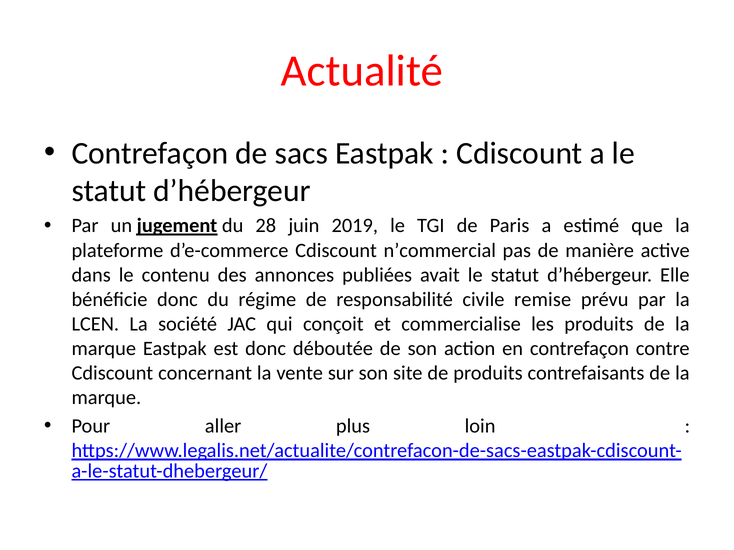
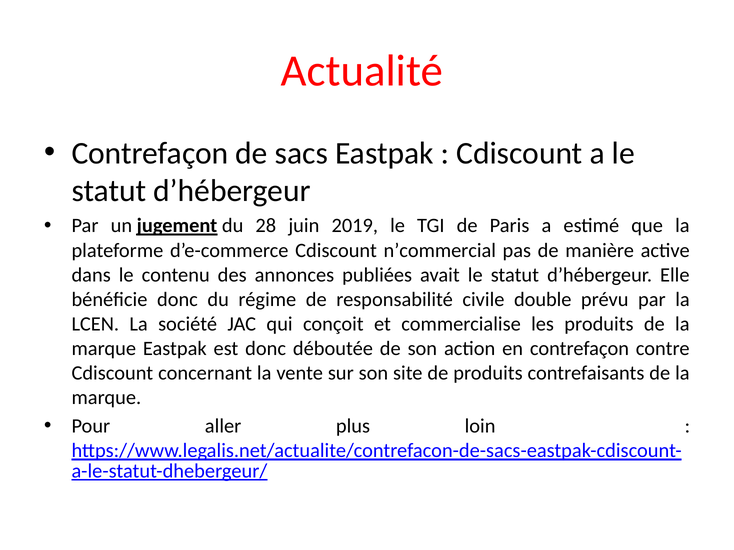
remise: remise -> double
